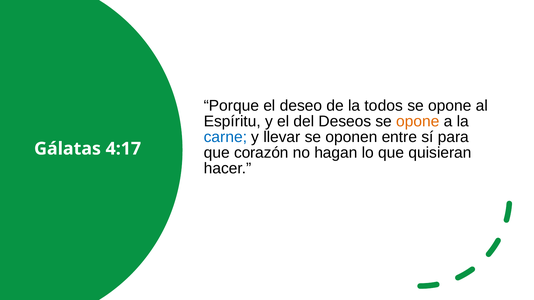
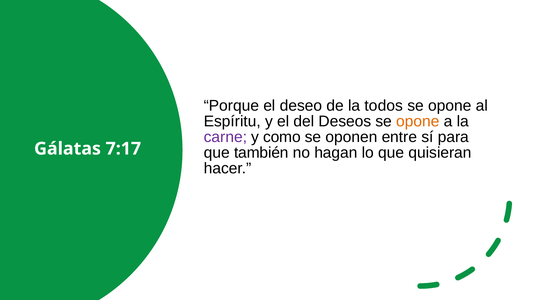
carne colour: blue -> purple
llevar: llevar -> como
corazón: corazón -> también
4:17: 4:17 -> 7:17
